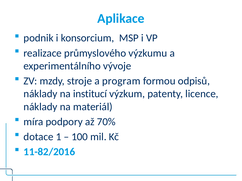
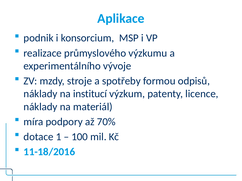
program: program -> spotřeby
11-82/2016: 11-82/2016 -> 11-18/2016
